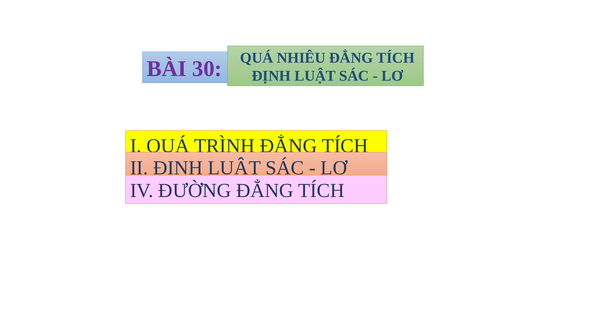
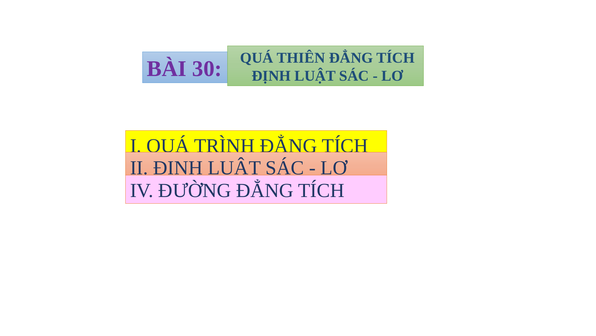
NHIÊU: NHIÊU -> THIÊN
